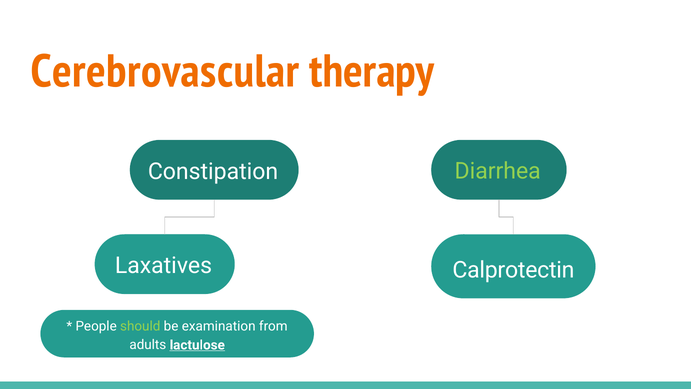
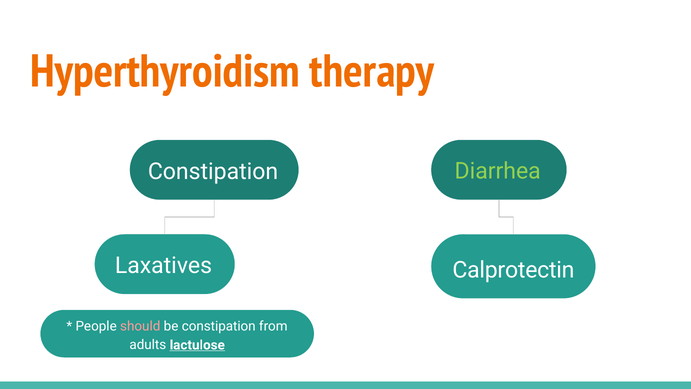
Cerebrovascular: Cerebrovascular -> Hyperthyroidism
should colour: light green -> pink
be examination: examination -> constipation
